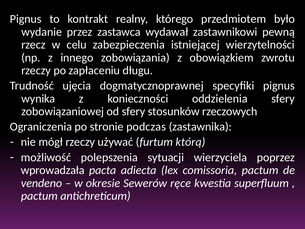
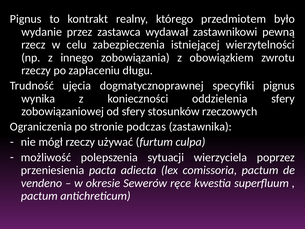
którą: którą -> culpa
wprowadzała: wprowadzała -> przeniesienia
